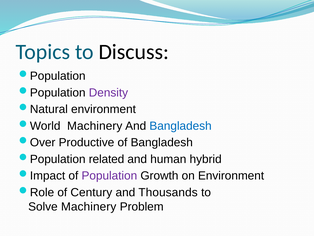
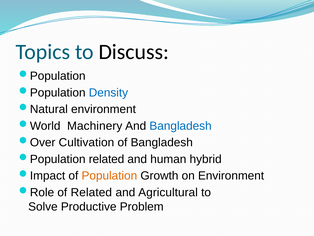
Density colour: purple -> blue
Productive: Productive -> Cultivation
Population colour: purple -> orange
of Century: Century -> Related
Thousands: Thousands -> Agricultural
Solve Machinery: Machinery -> Productive
